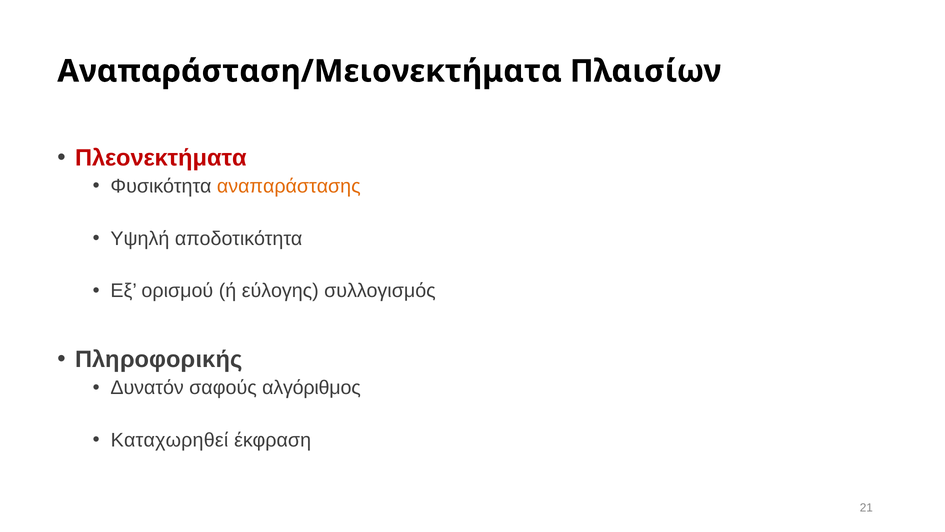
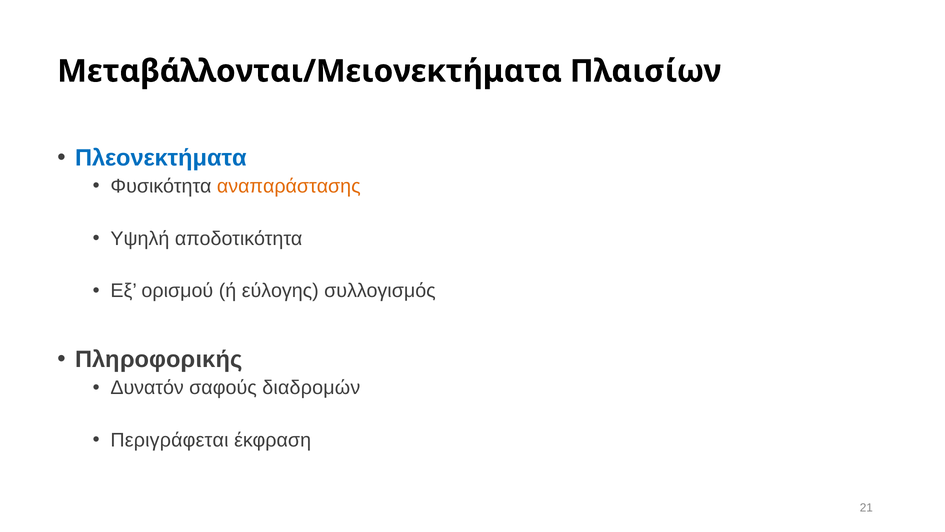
Αναπαράσταση/Μειονεκτήματα: Αναπαράσταση/Μειονεκτήματα -> Μεταβάλλονται/Μειονεκτήματα
Πλεονεκτήματα colour: red -> blue
αλγόριθμος: αλγόριθμος -> διαδρομών
Καταχωρηθεί: Καταχωρηθεί -> Περιγράφεται
